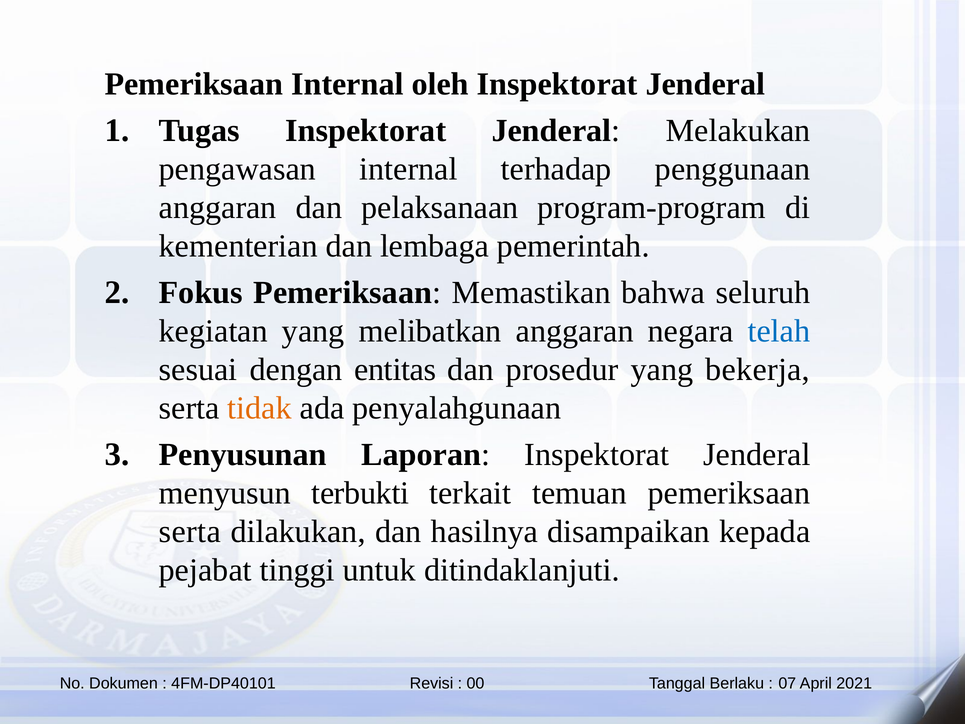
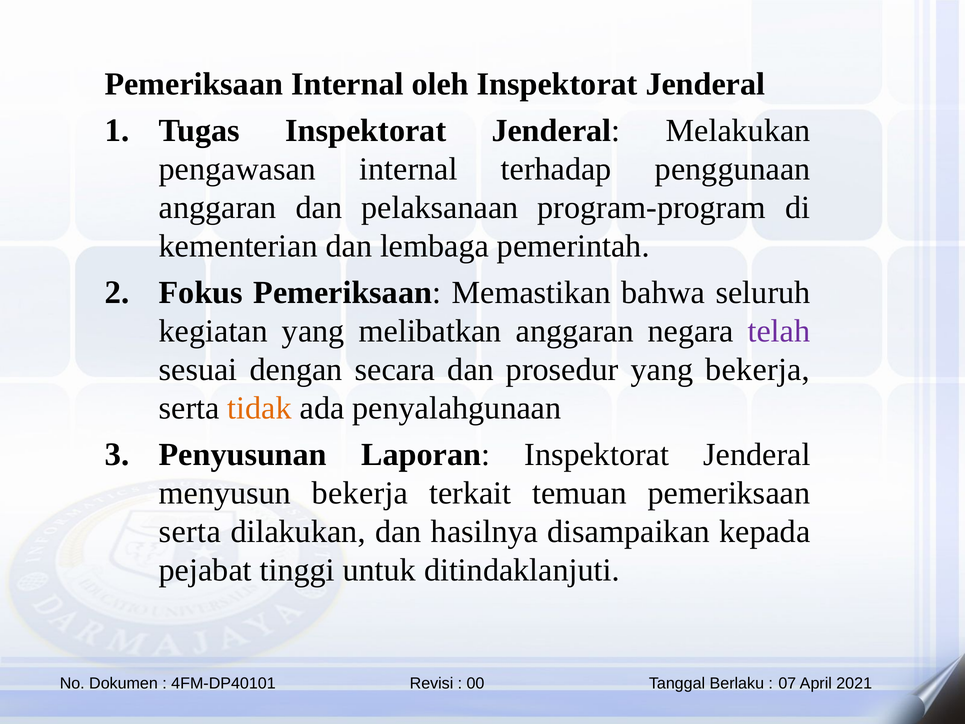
telah colour: blue -> purple
entitas: entitas -> secara
menyusun terbukti: terbukti -> bekerja
